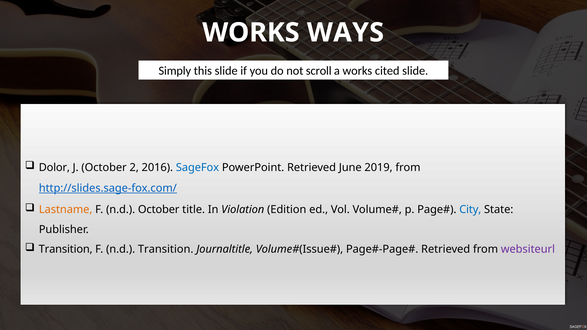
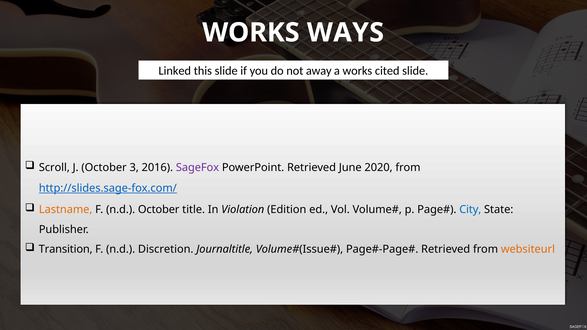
Simply: Simply -> Linked
scroll: scroll -> away
Dolor: Dolor -> Scroll
2: 2 -> 3
SageFox colour: blue -> purple
2019: 2019 -> 2020
n.d Transition: Transition -> Discretion
websiteurl colour: purple -> orange
